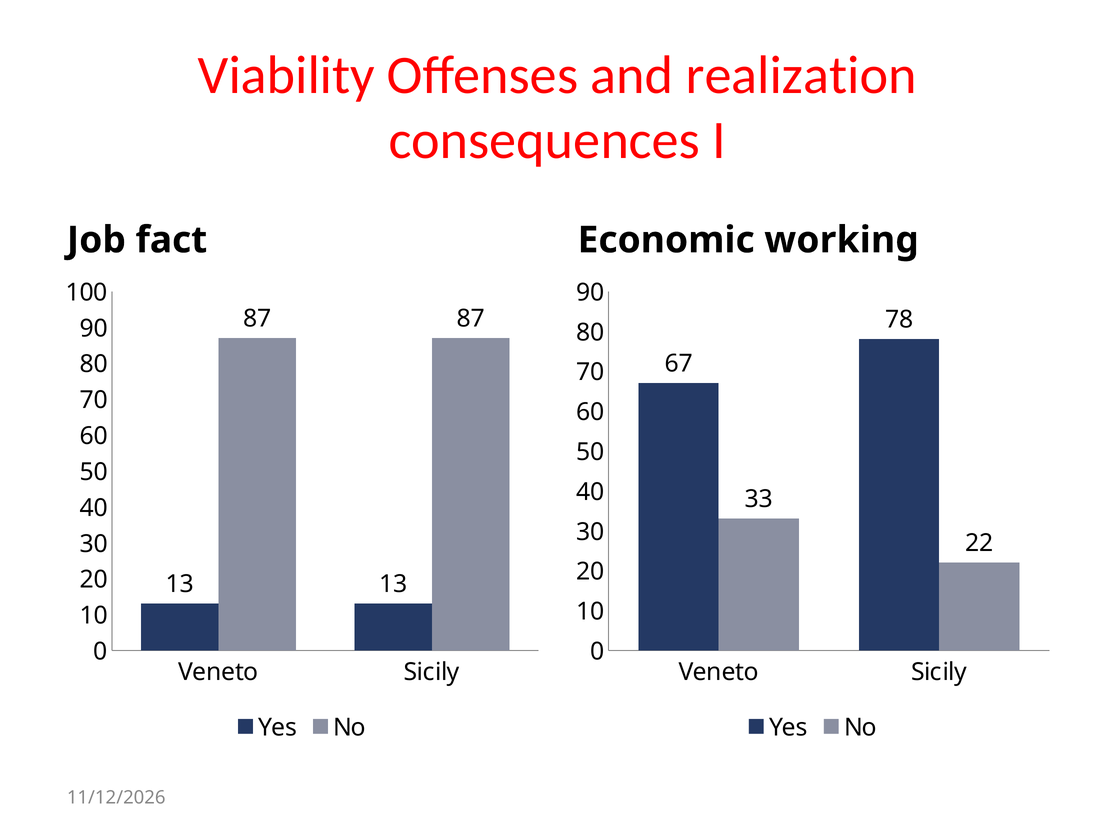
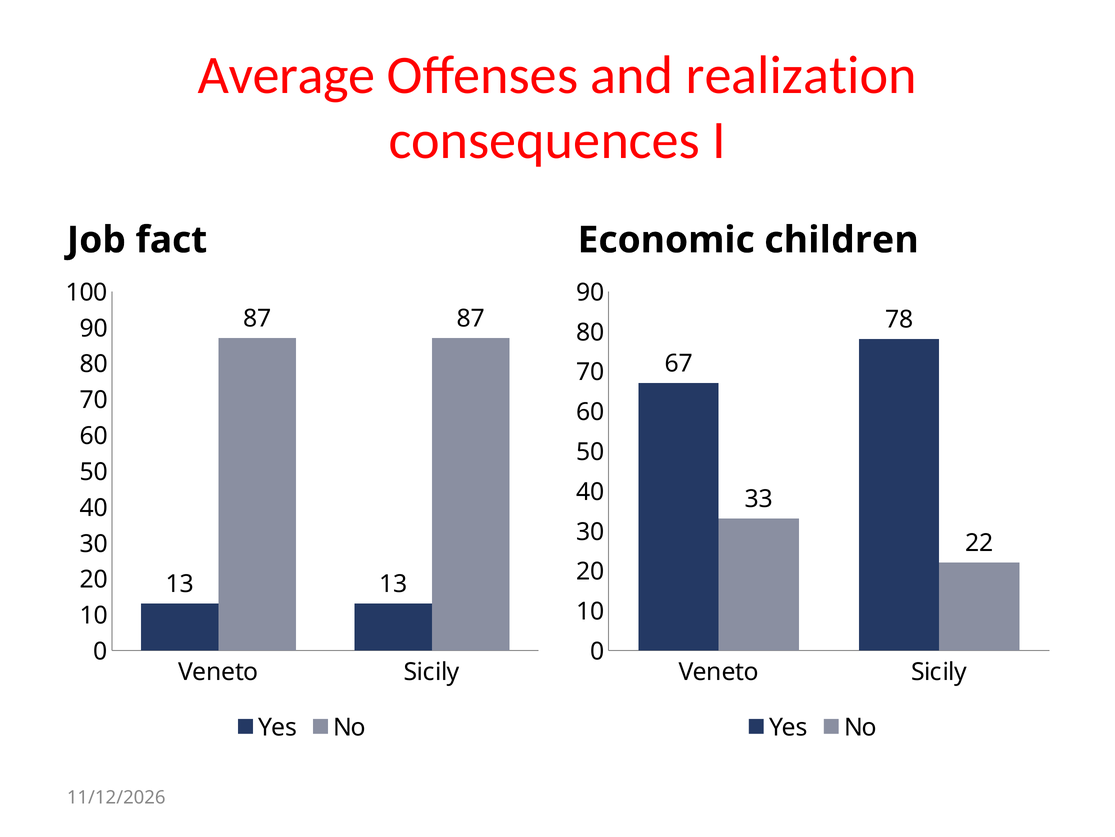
Viability: Viability -> Average
working: working -> children
